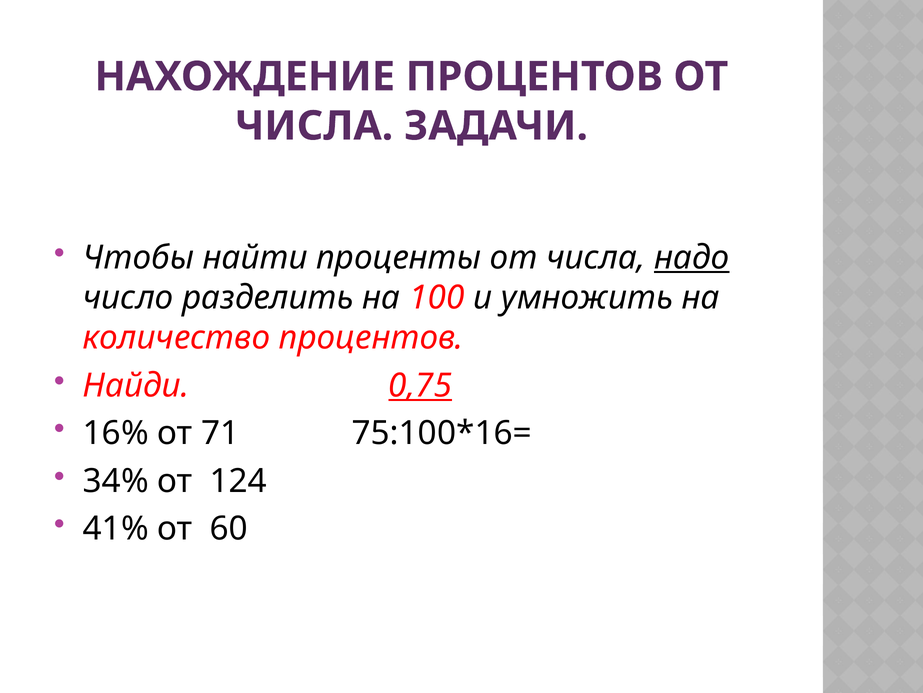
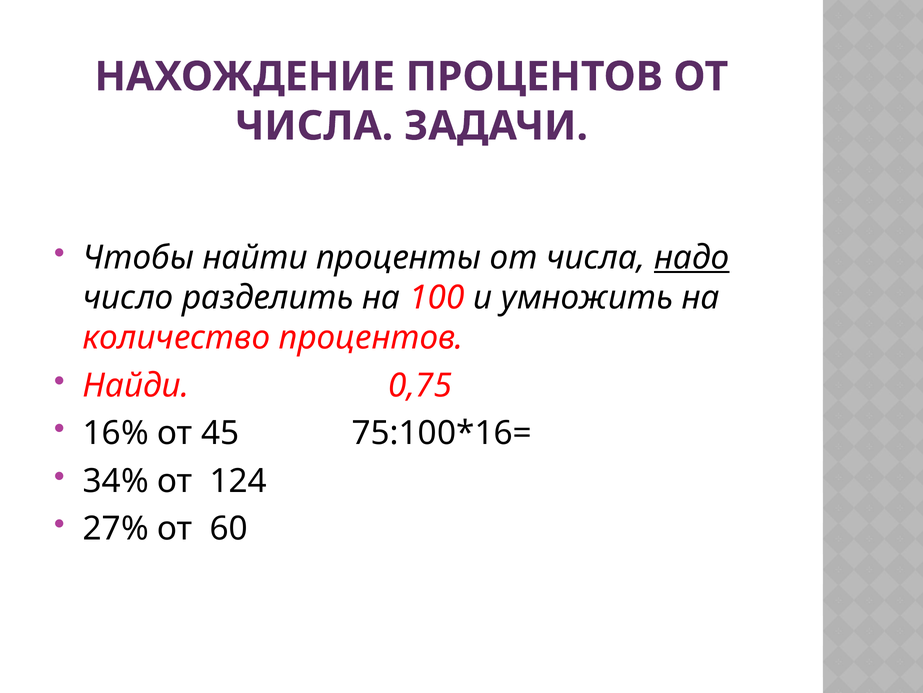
0,75 underline: present -> none
71: 71 -> 45
41%: 41% -> 27%
